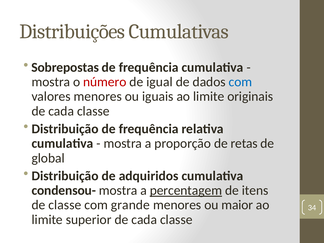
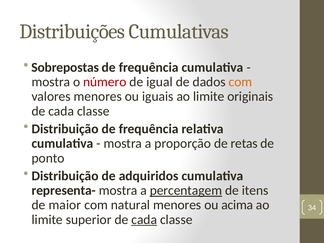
com at (240, 82) colour: blue -> orange
global: global -> ponto
condensou-: condensou- -> representa-
de classe: classe -> maior
grande: grande -> natural
maior: maior -> acima
cada at (144, 220) underline: none -> present
